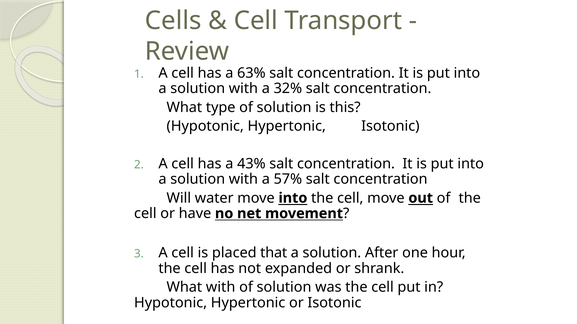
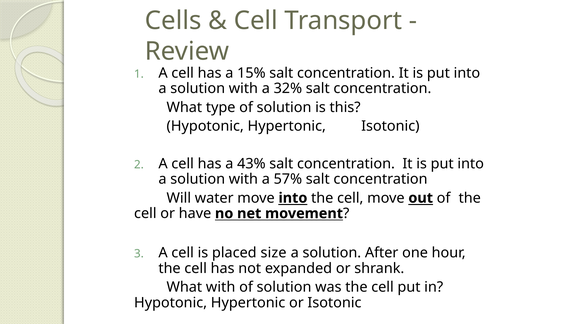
63%: 63% -> 15%
that: that -> size
